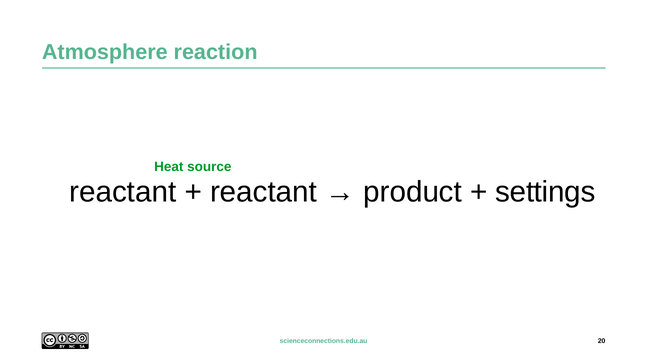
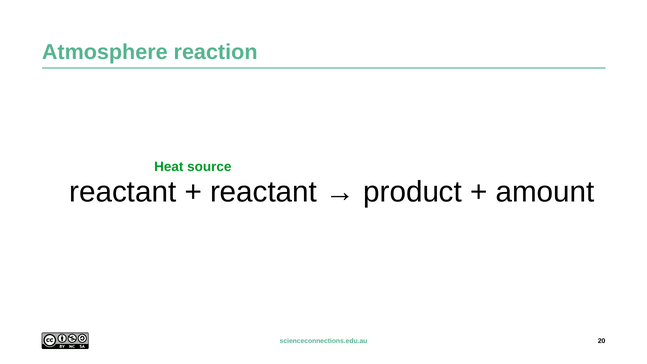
settings: settings -> amount
